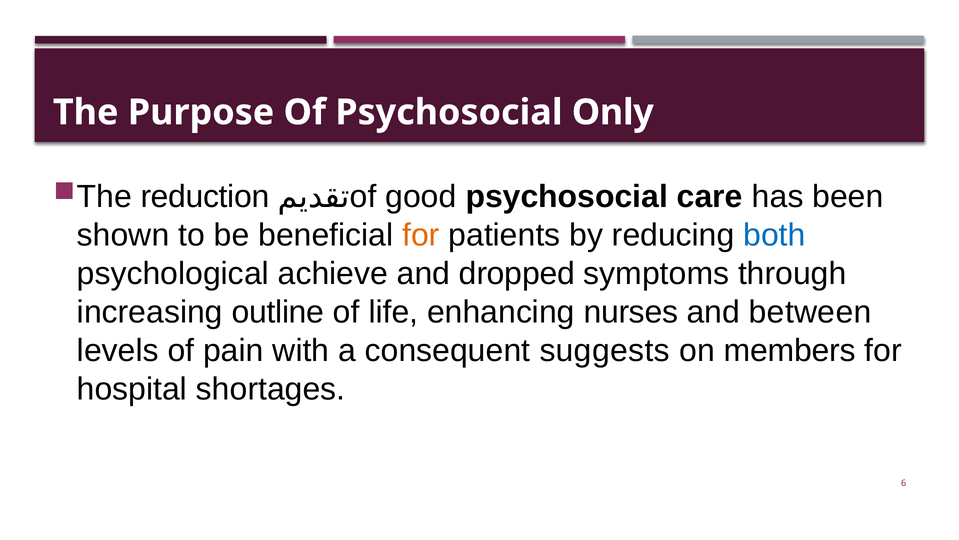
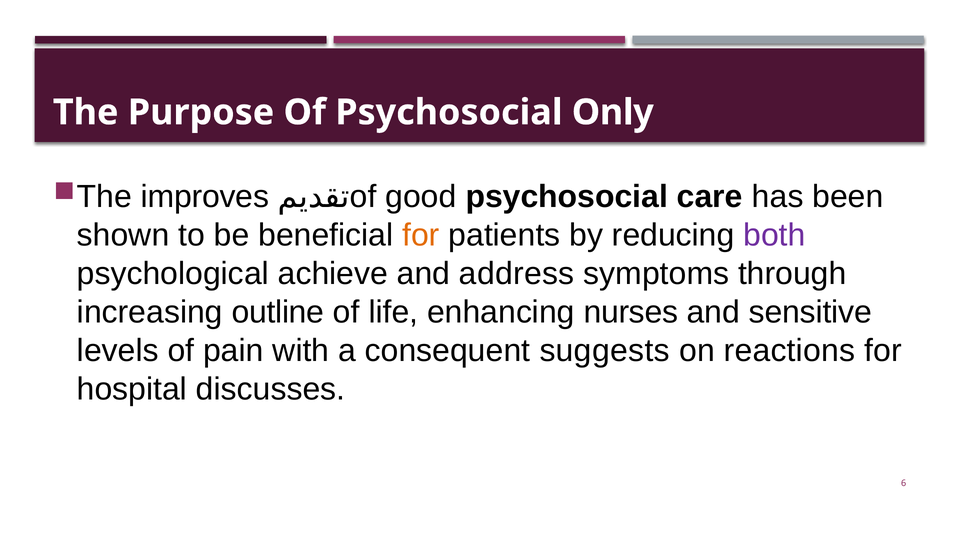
reduction: reduction -> improves
both colour: blue -> purple
dropped: dropped -> address
between: between -> sensitive
members: members -> reactions
shortages: shortages -> discusses
